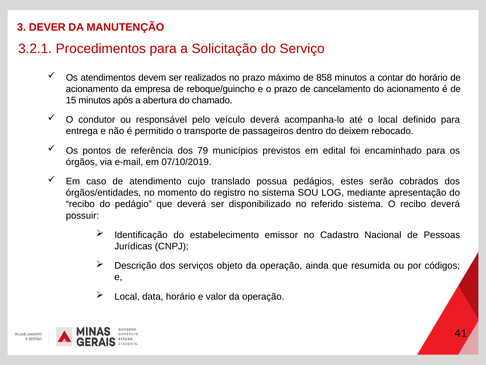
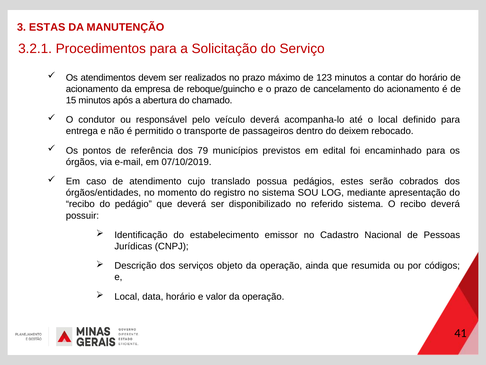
DEVER: DEVER -> ESTAS
858: 858 -> 123
